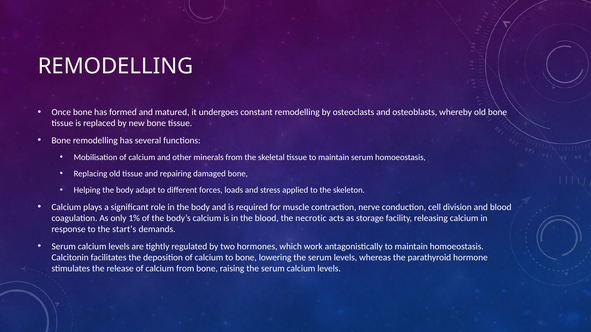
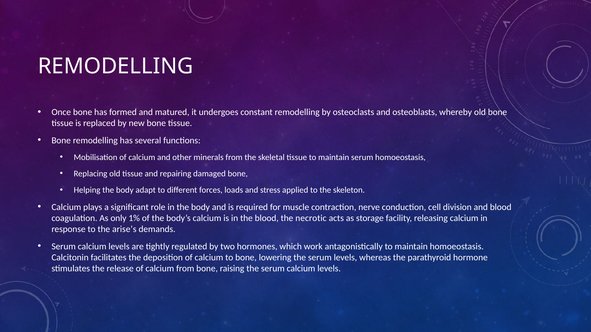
start’s: start’s -> arise’s
